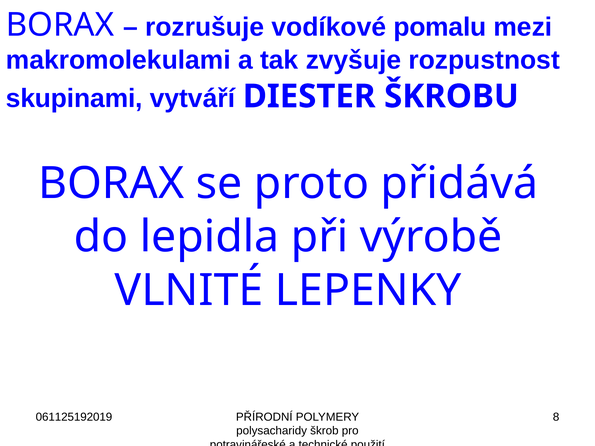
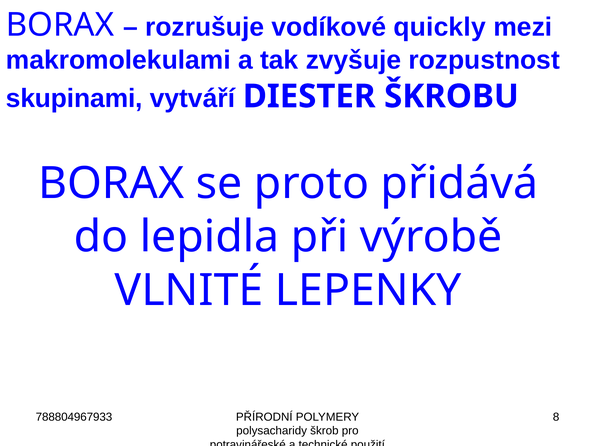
pomalu: pomalu -> quickly
061125192019: 061125192019 -> 788804967933
